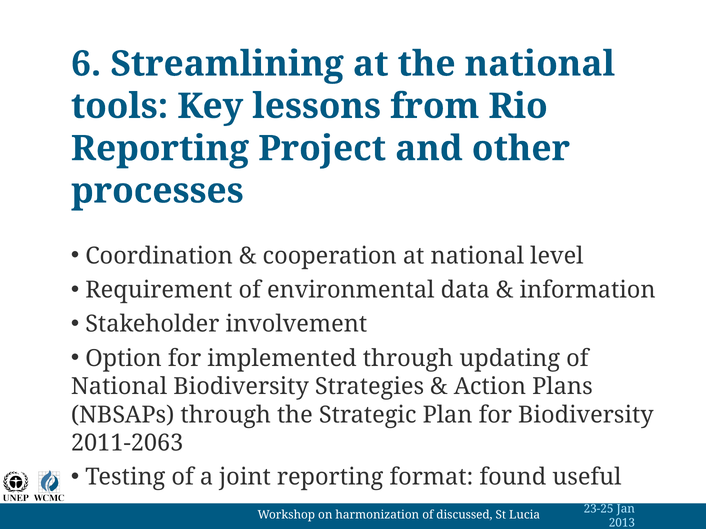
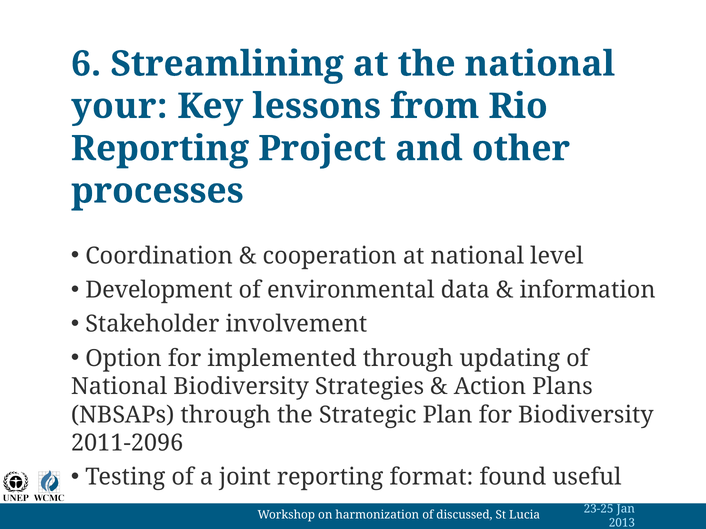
tools: tools -> your
Requirement: Requirement -> Development
2011-2063: 2011-2063 -> 2011-2096
